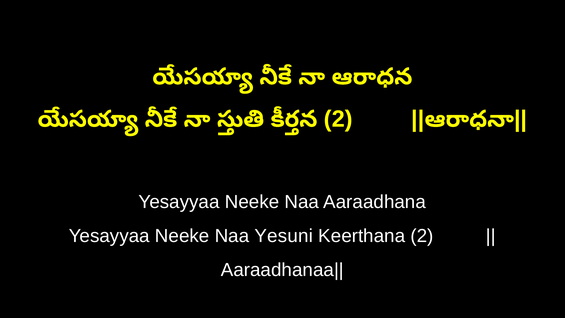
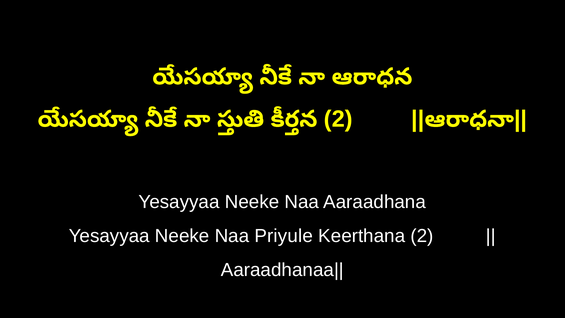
Yesuni: Yesuni -> Priyule
